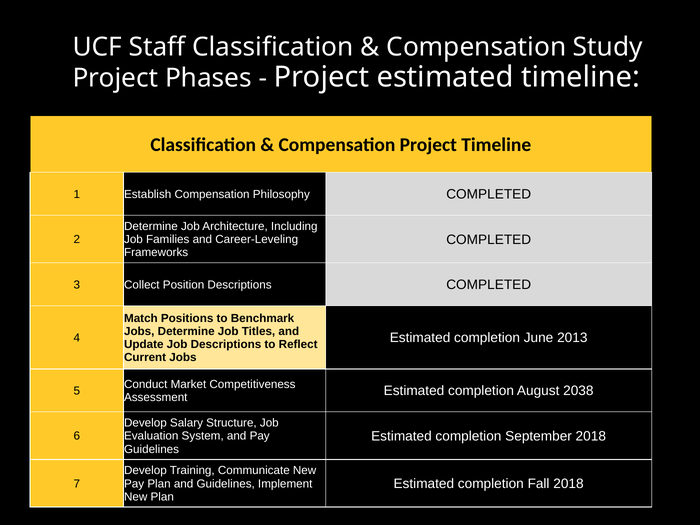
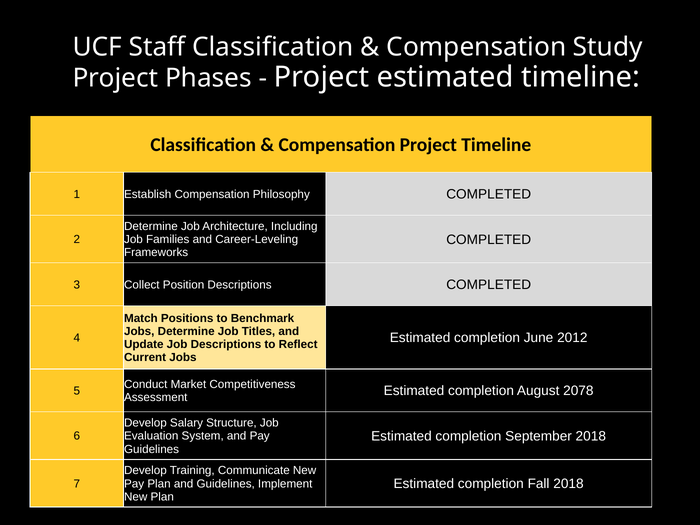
2013: 2013 -> 2012
2038: 2038 -> 2078
